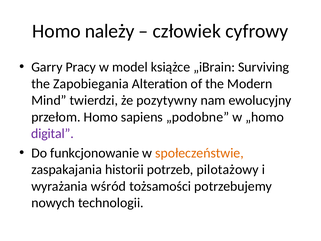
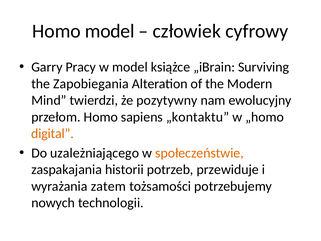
Homo należy: należy -> model
„podobne: „podobne -> „kontaktu
digital colour: purple -> orange
funkcjonowanie: funkcjonowanie -> uzależniającego
pilotażowy: pilotażowy -> przewiduje
wśród: wśród -> zatem
